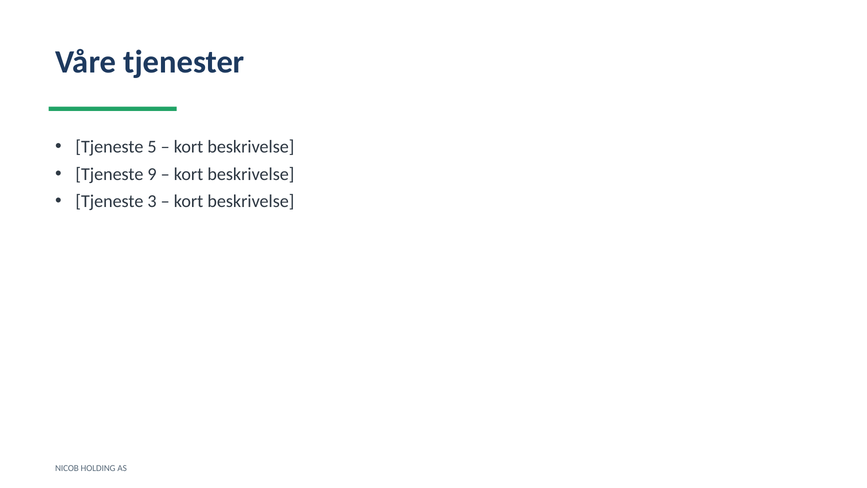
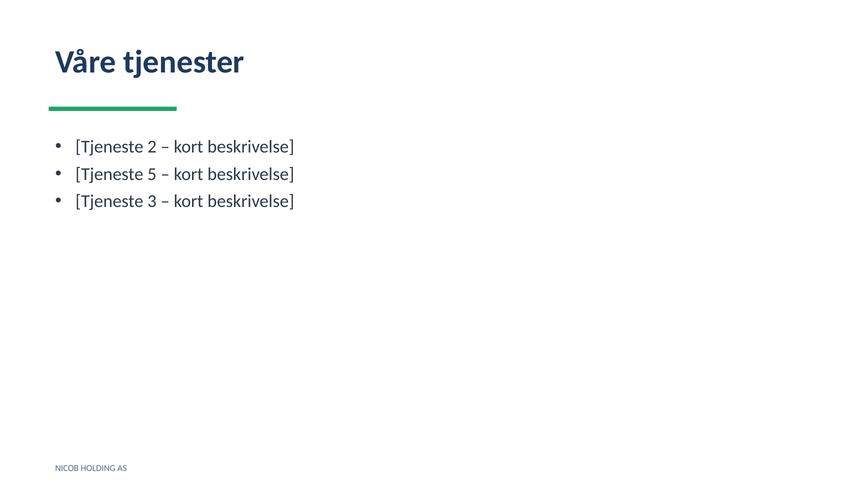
5: 5 -> 2
9: 9 -> 5
